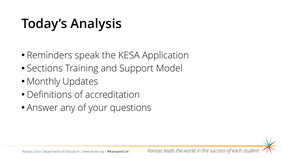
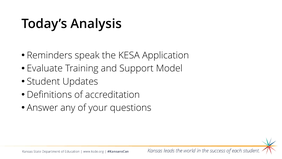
Sections: Sections -> Evaluate
Monthly: Monthly -> Student
